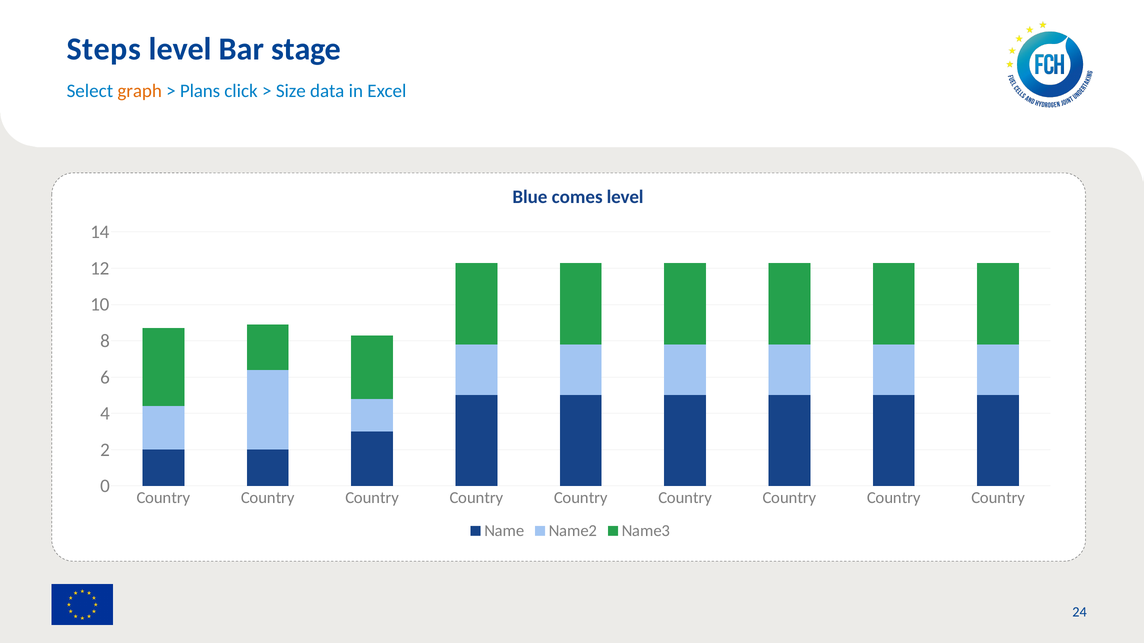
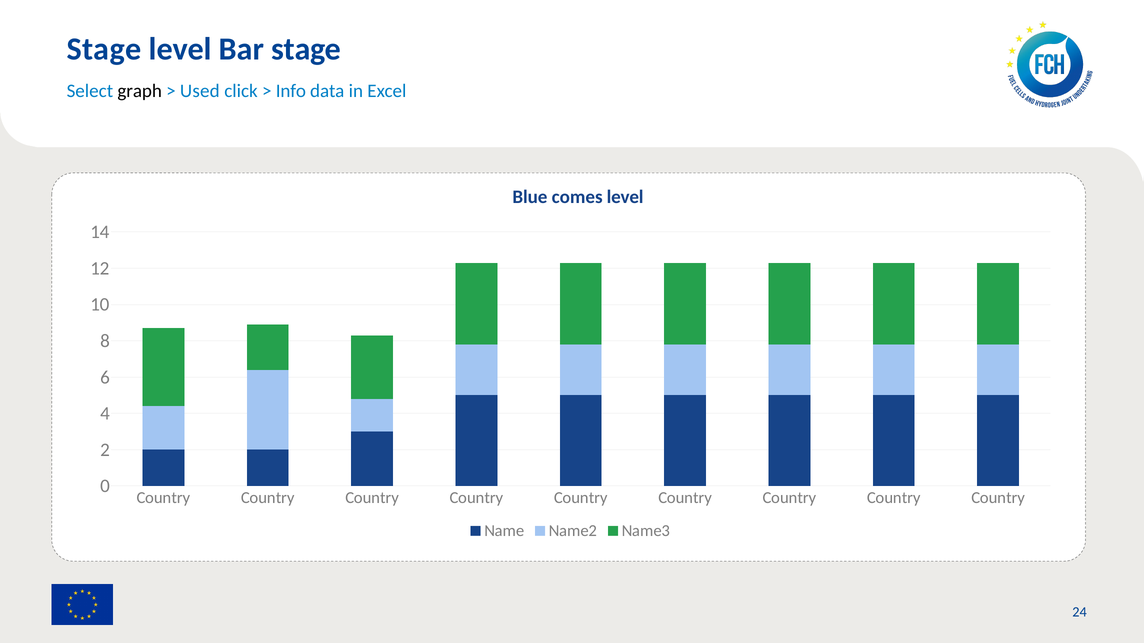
Steps at (104, 49): Steps -> Stage
graph colour: orange -> black
Plans: Plans -> Used
Size: Size -> Info
